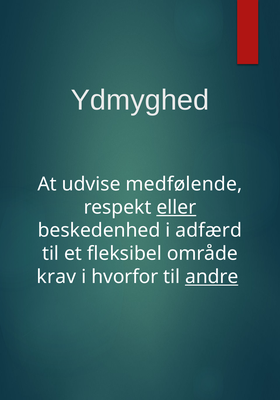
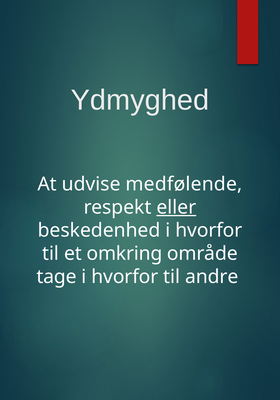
beskedenhed i adfærd: adfærd -> hvorfor
fleksibel: fleksibel -> omkring
krav: krav -> tage
andre underline: present -> none
